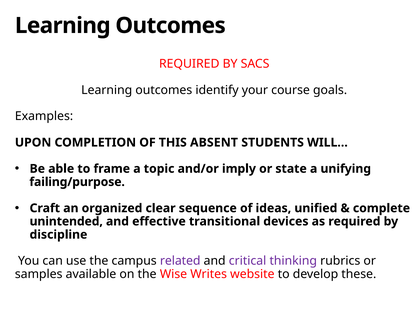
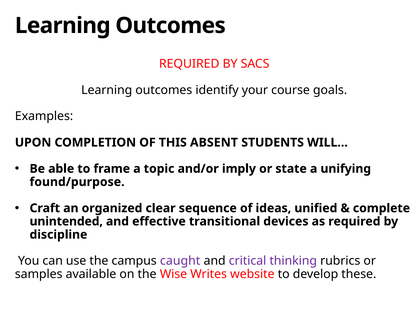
failing/purpose: failing/purpose -> found/purpose
related: related -> caught
